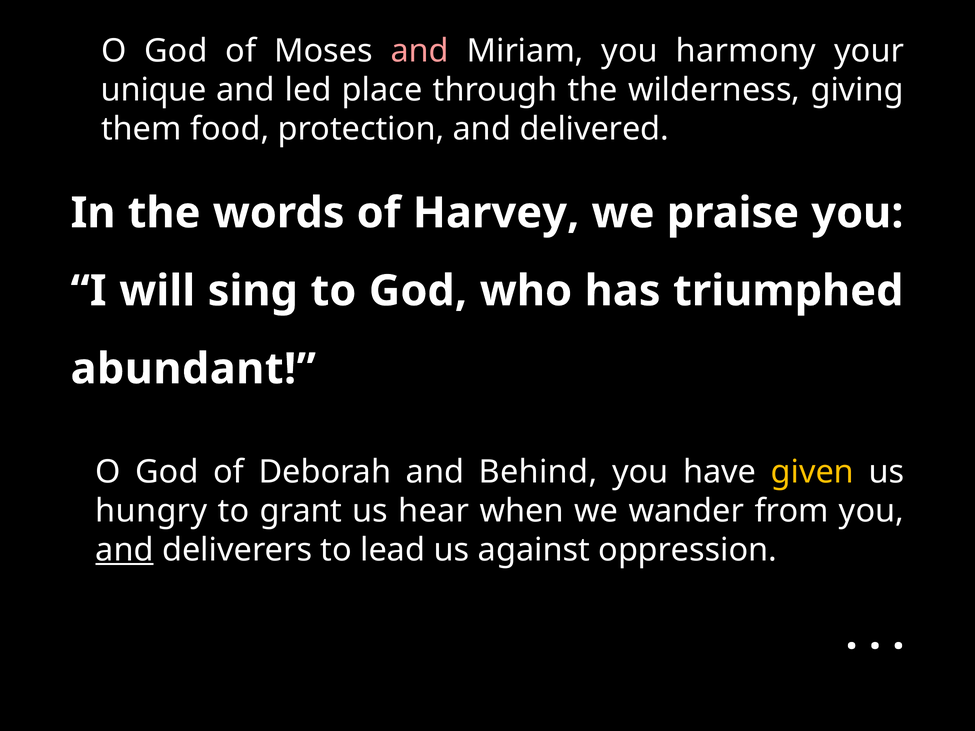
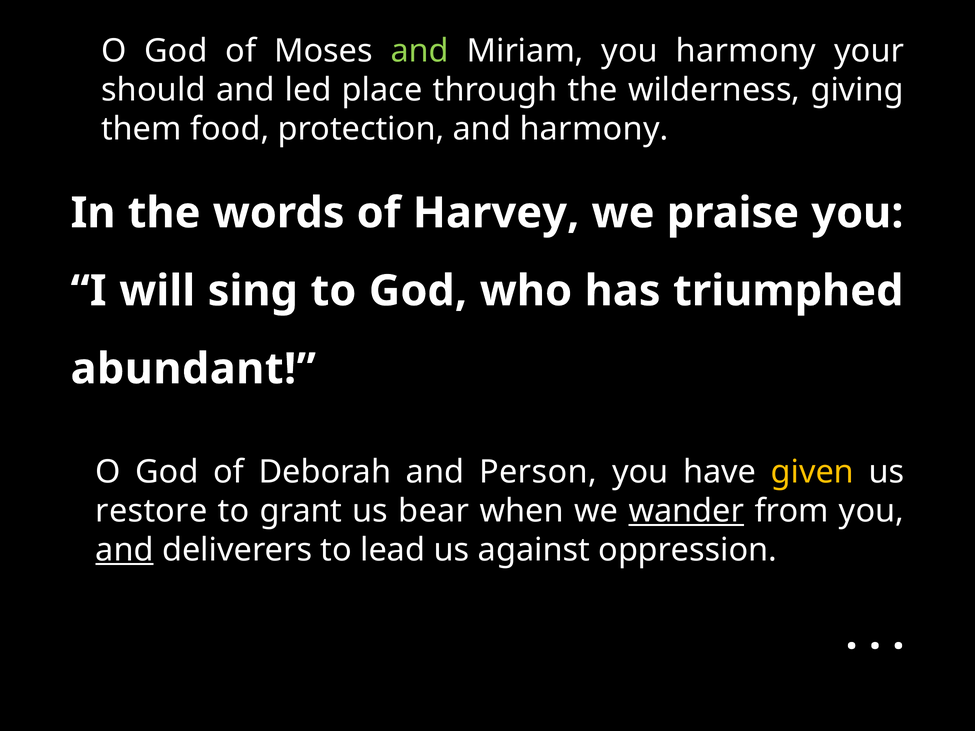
and at (420, 51) colour: pink -> light green
unique: unique -> should
and delivered: delivered -> harmony
Behind: Behind -> Person
hungry: hungry -> restore
hear: hear -> bear
wander underline: none -> present
